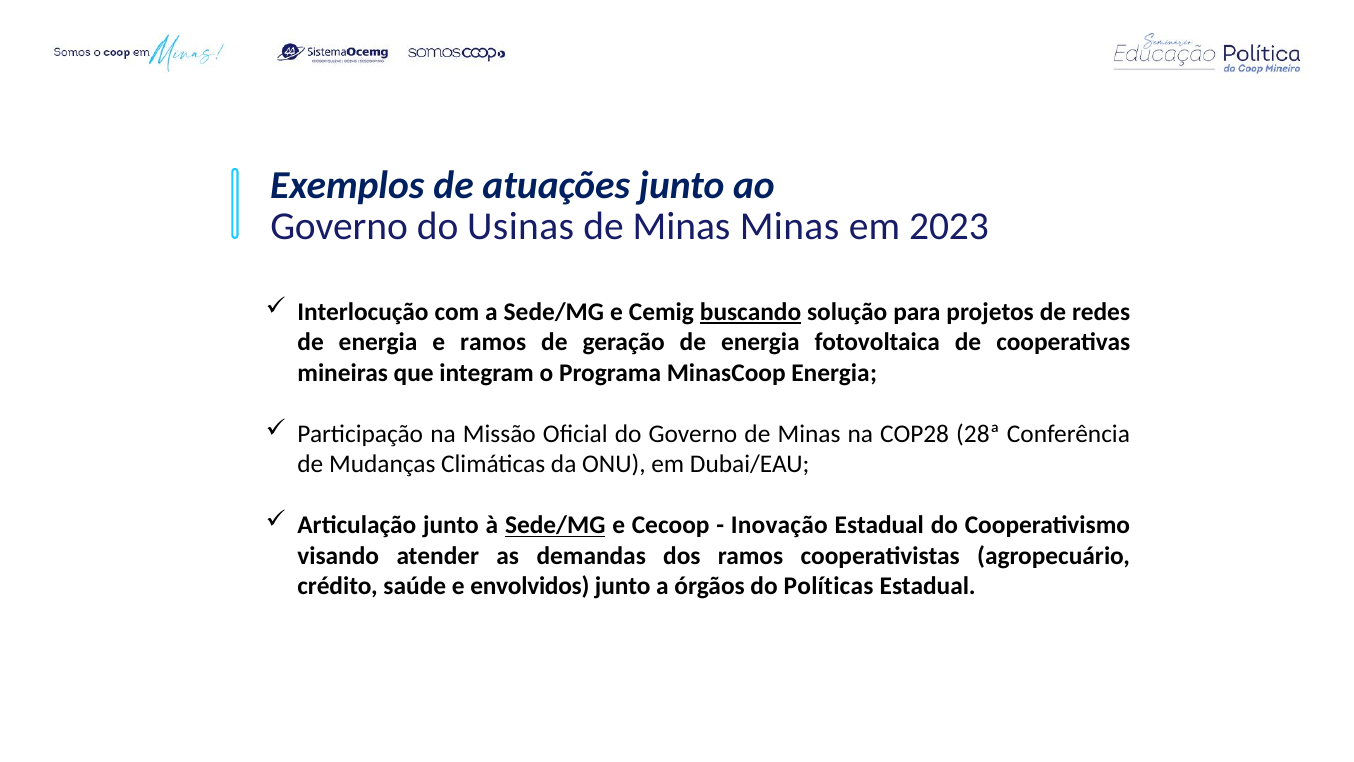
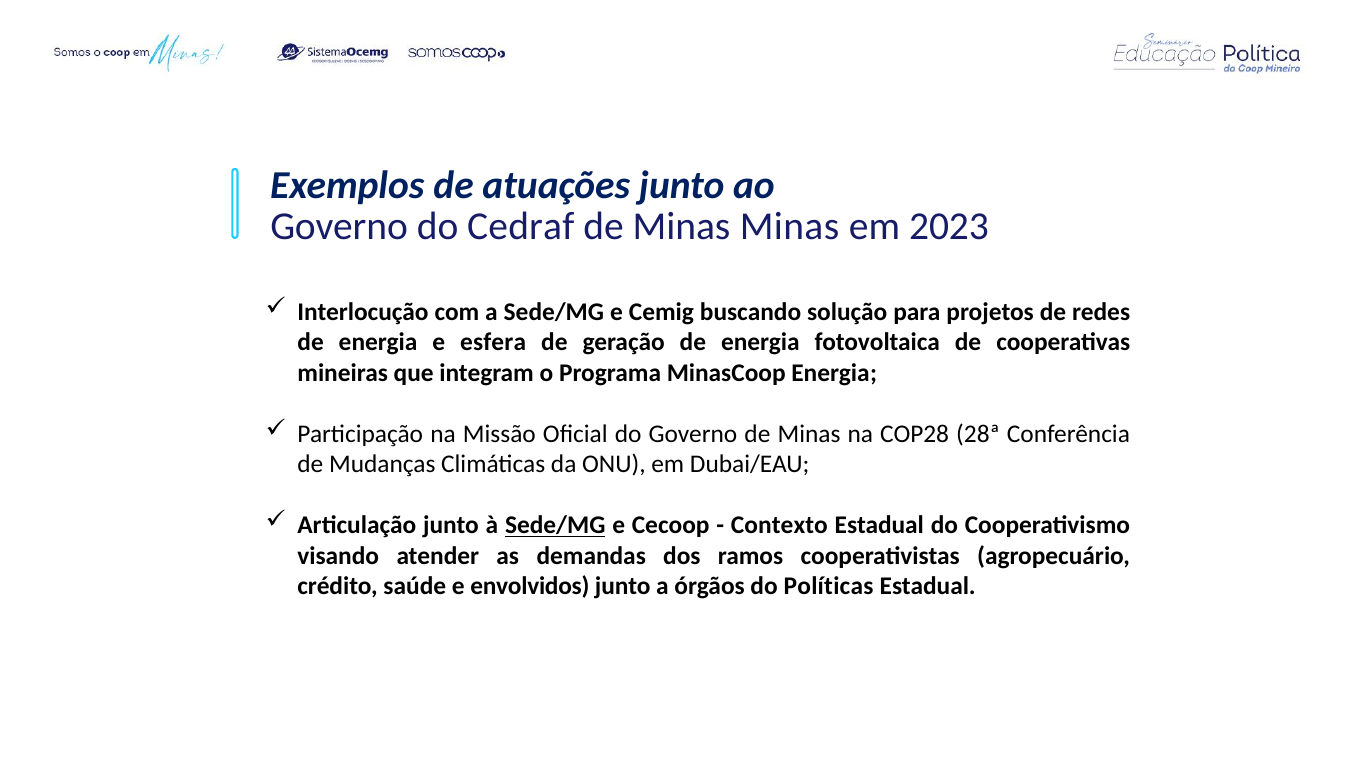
Usinas: Usinas -> Cedraf
buscando underline: present -> none
e ramos: ramos -> esfera
Inovação: Inovação -> Contexto
